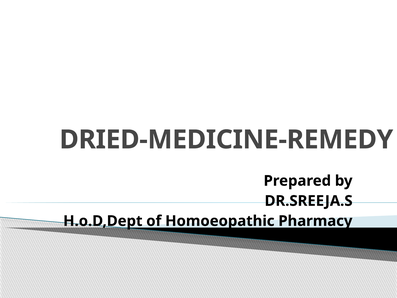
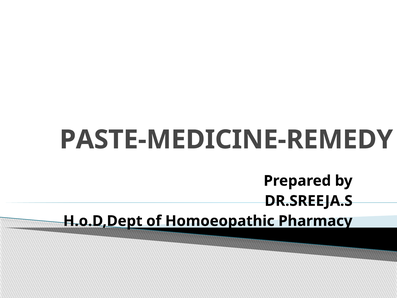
DRIED-MEDICINE-REMEDY: DRIED-MEDICINE-REMEDY -> PASTE-MEDICINE-REMEDY
